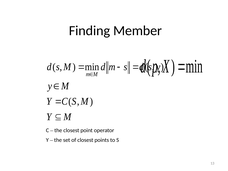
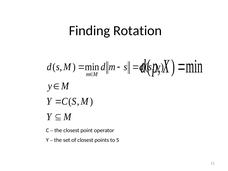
Member: Member -> Rotation
